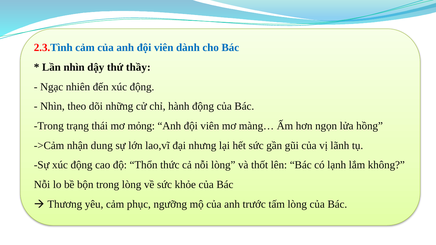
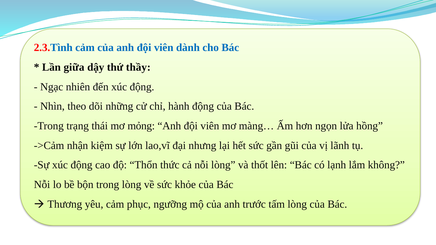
Lần nhìn: nhìn -> giữa
dung: dung -> kiệm
